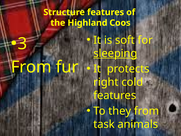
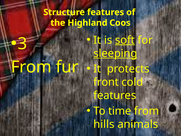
soft underline: none -> present
right: right -> front
they: they -> time
task: task -> hills
